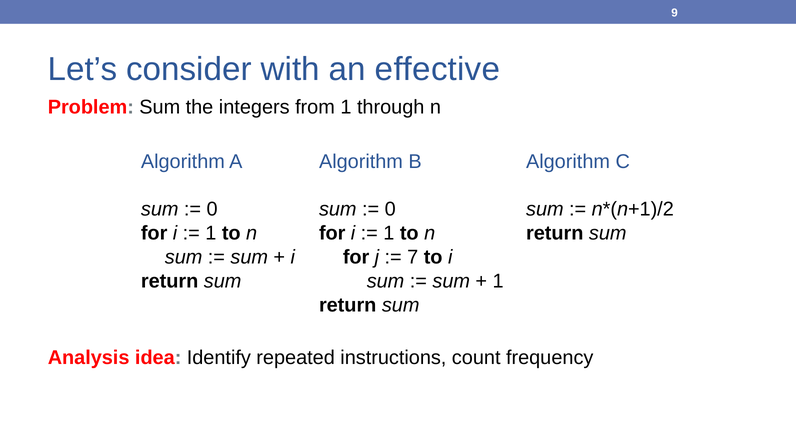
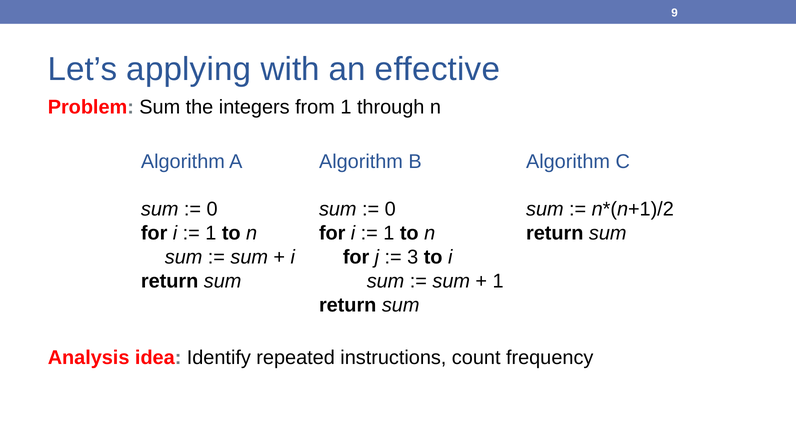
consider: consider -> applying
7: 7 -> 3
